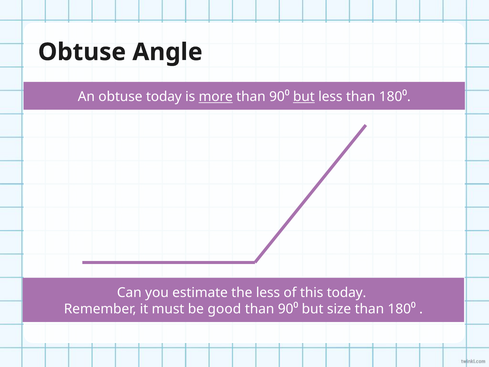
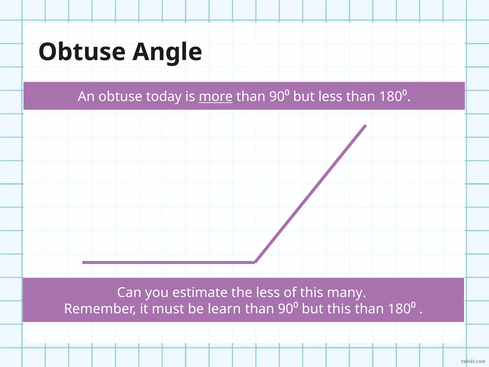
but at (304, 97) underline: present -> none
this today: today -> many
good: good -> learn
but size: size -> this
